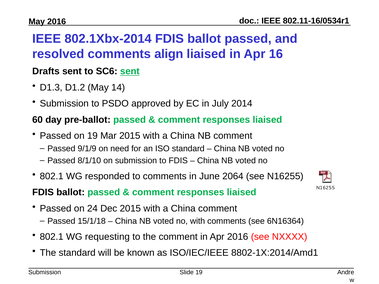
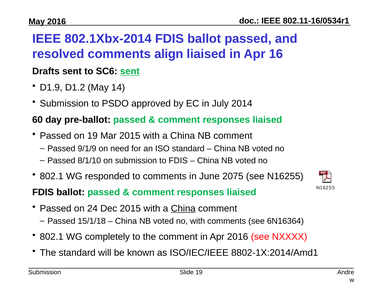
D1.3: D1.3 -> D1.9
2064: 2064 -> 2075
China at (183, 209) underline: none -> present
requesting: requesting -> completely
